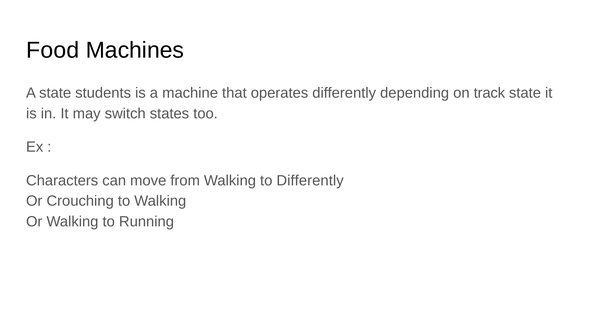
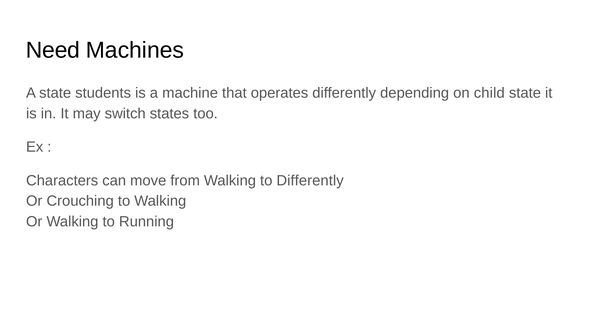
Food: Food -> Need
track: track -> child
